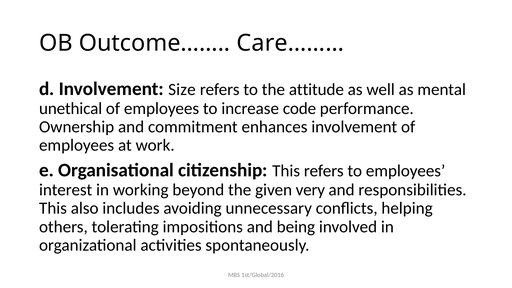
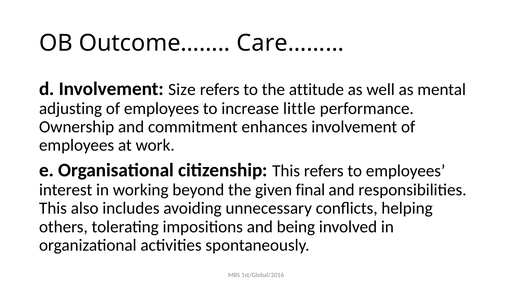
unethical: unethical -> adjusting
code: code -> little
very: very -> final
